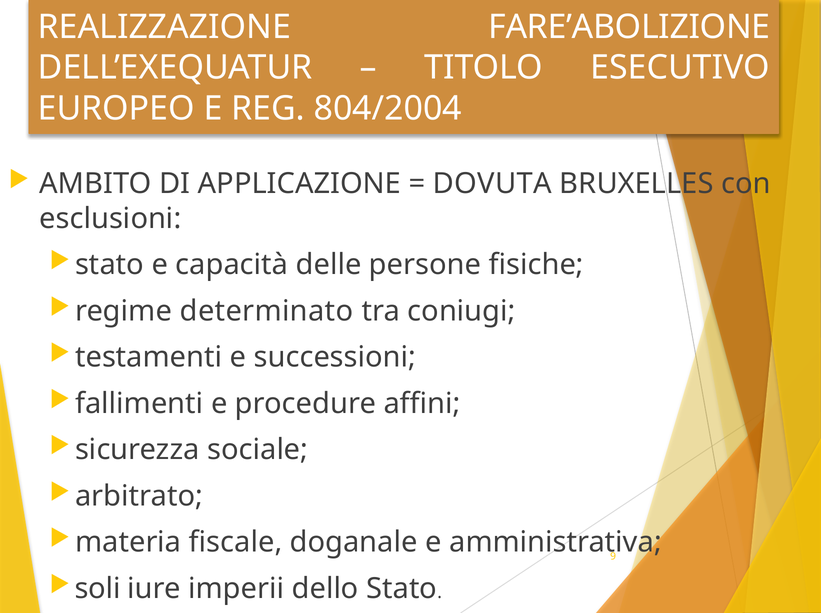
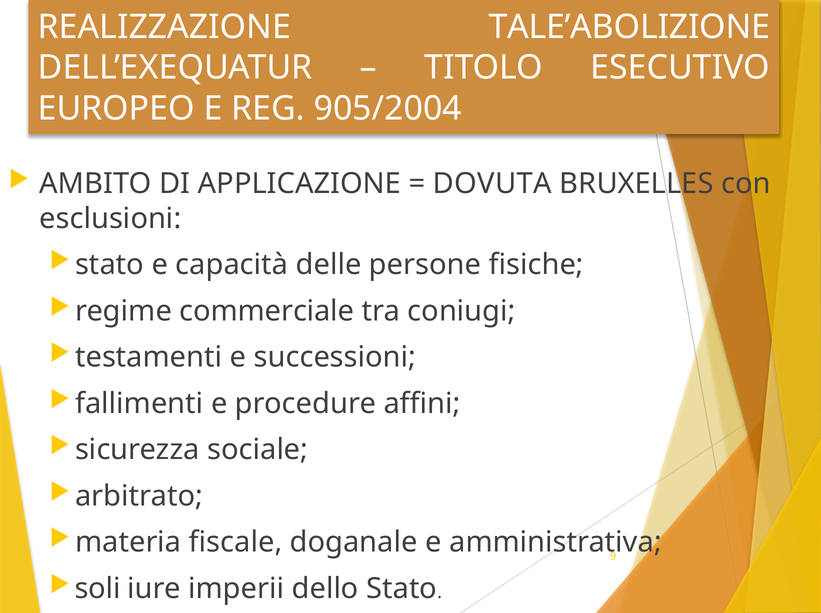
FARE’ABOLIZIONE: FARE’ABOLIZIONE -> TALE’ABOLIZIONE
804/2004: 804/2004 -> 905/2004
determinato: determinato -> commerciale
